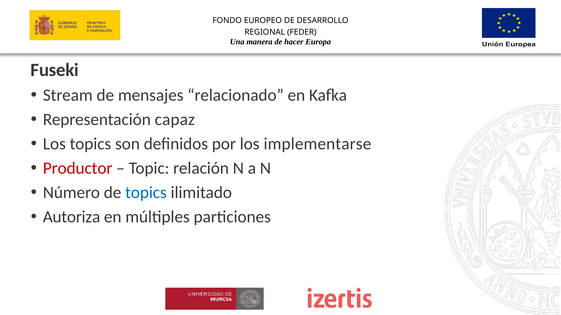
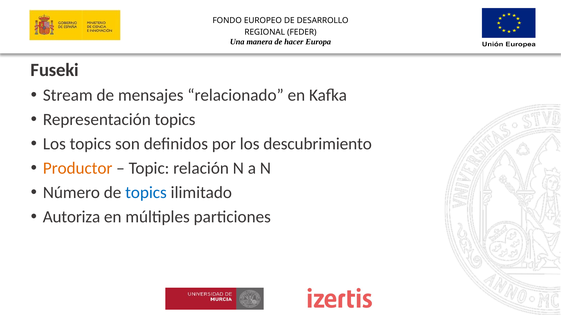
Representación capaz: capaz -> topics
implementarse: implementarse -> descubrimiento
Productor colour: red -> orange
